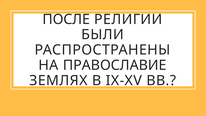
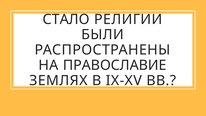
ПОСЛЕ: ПОСЛЕ -> СТАЛО
